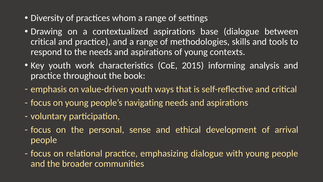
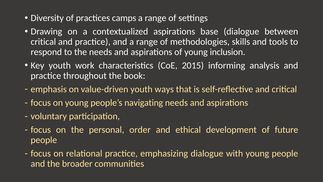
whom: whom -> camps
contexts: contexts -> inclusion
sense: sense -> order
arrival: arrival -> future
